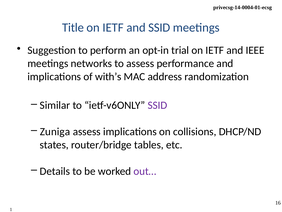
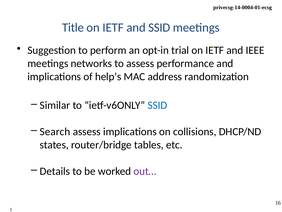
with’s: with’s -> help’s
SSID at (157, 105) colour: purple -> blue
Zuniga: Zuniga -> Search
